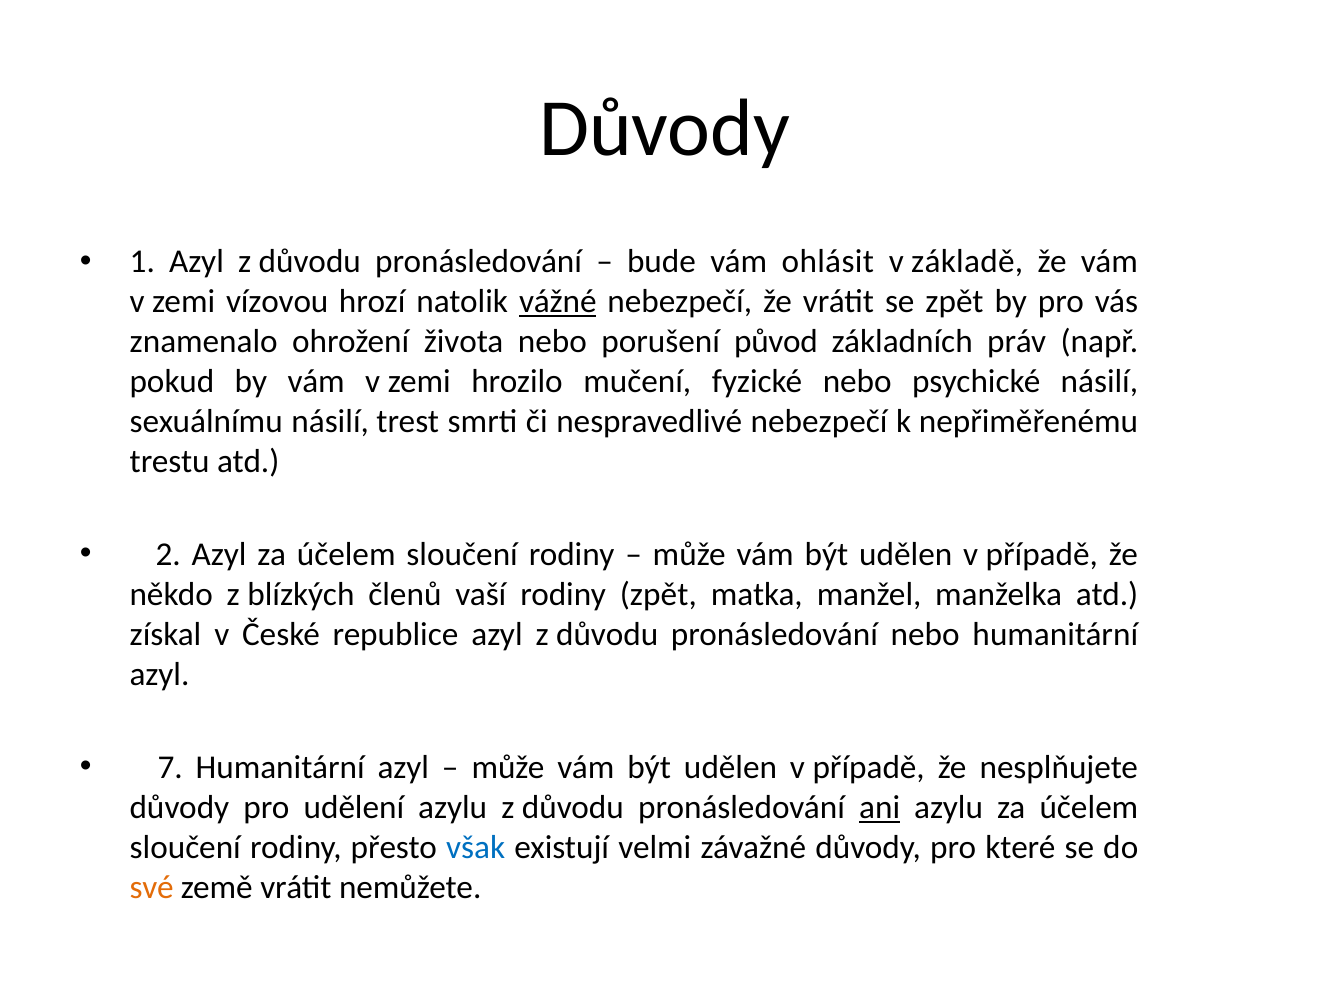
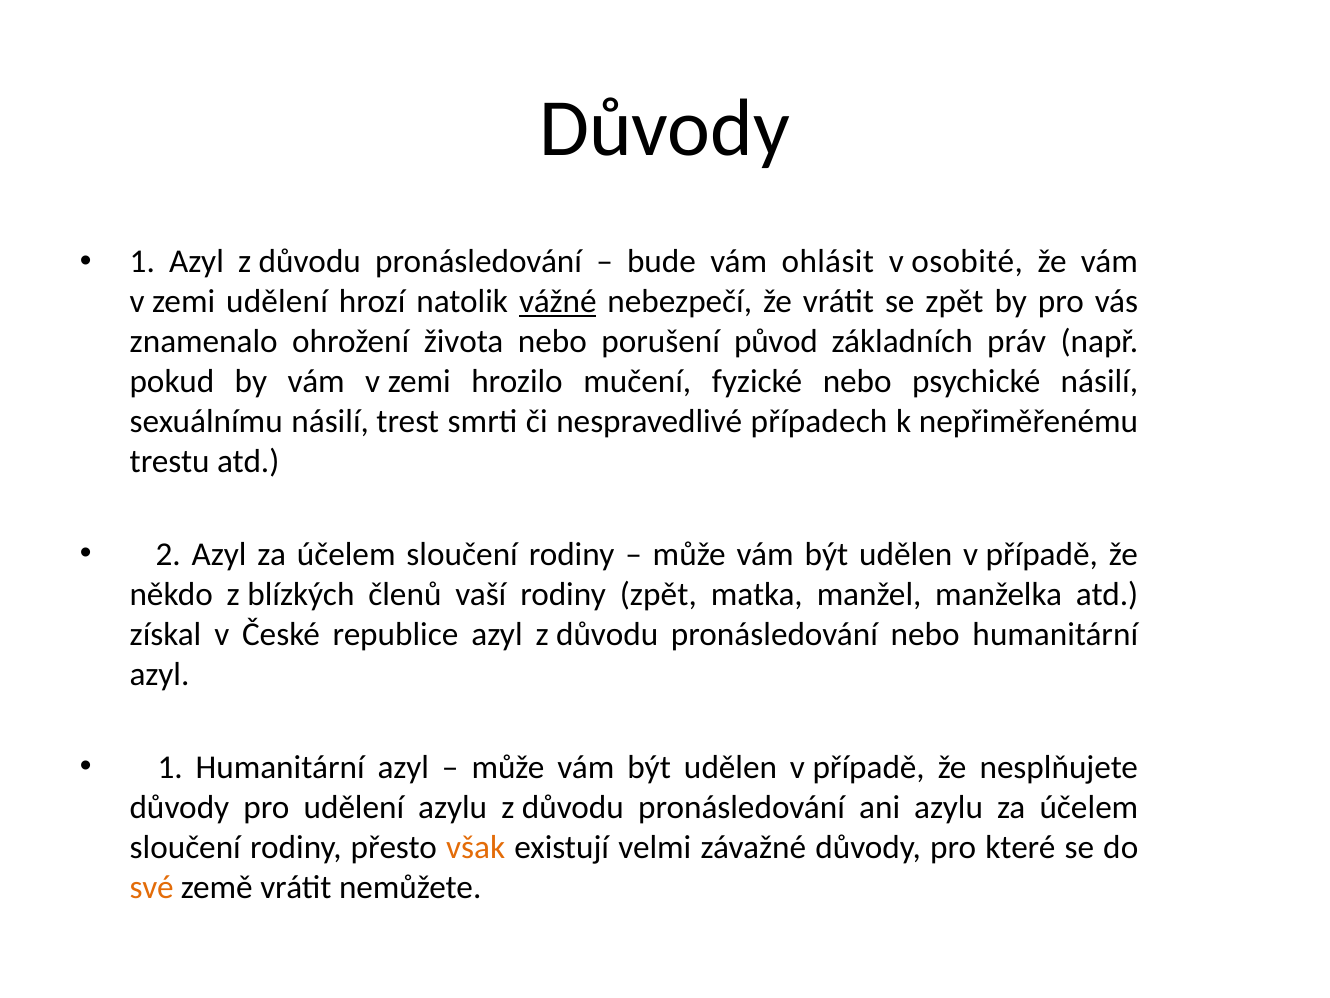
základě: základě -> osobité
zemi vízovou: vízovou -> udělení
nespravedlivé nebezpečí: nebezpečí -> případech
7 at (170, 767): 7 -> 1
ani underline: present -> none
však colour: blue -> orange
